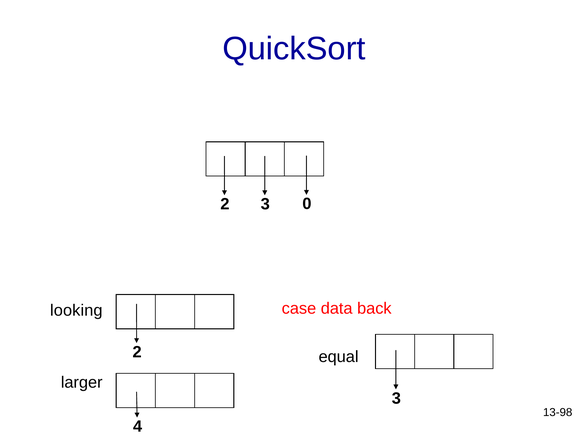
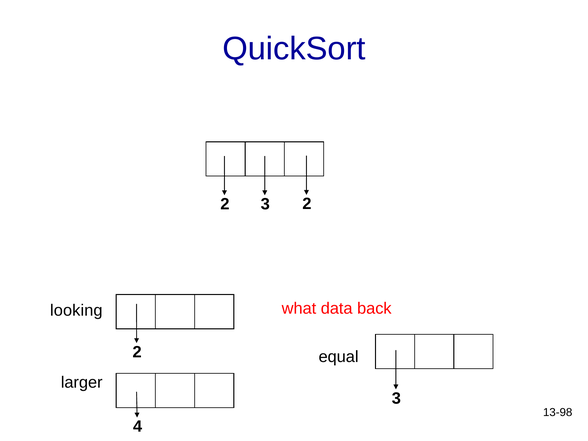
2 3 0: 0 -> 2
case: case -> what
